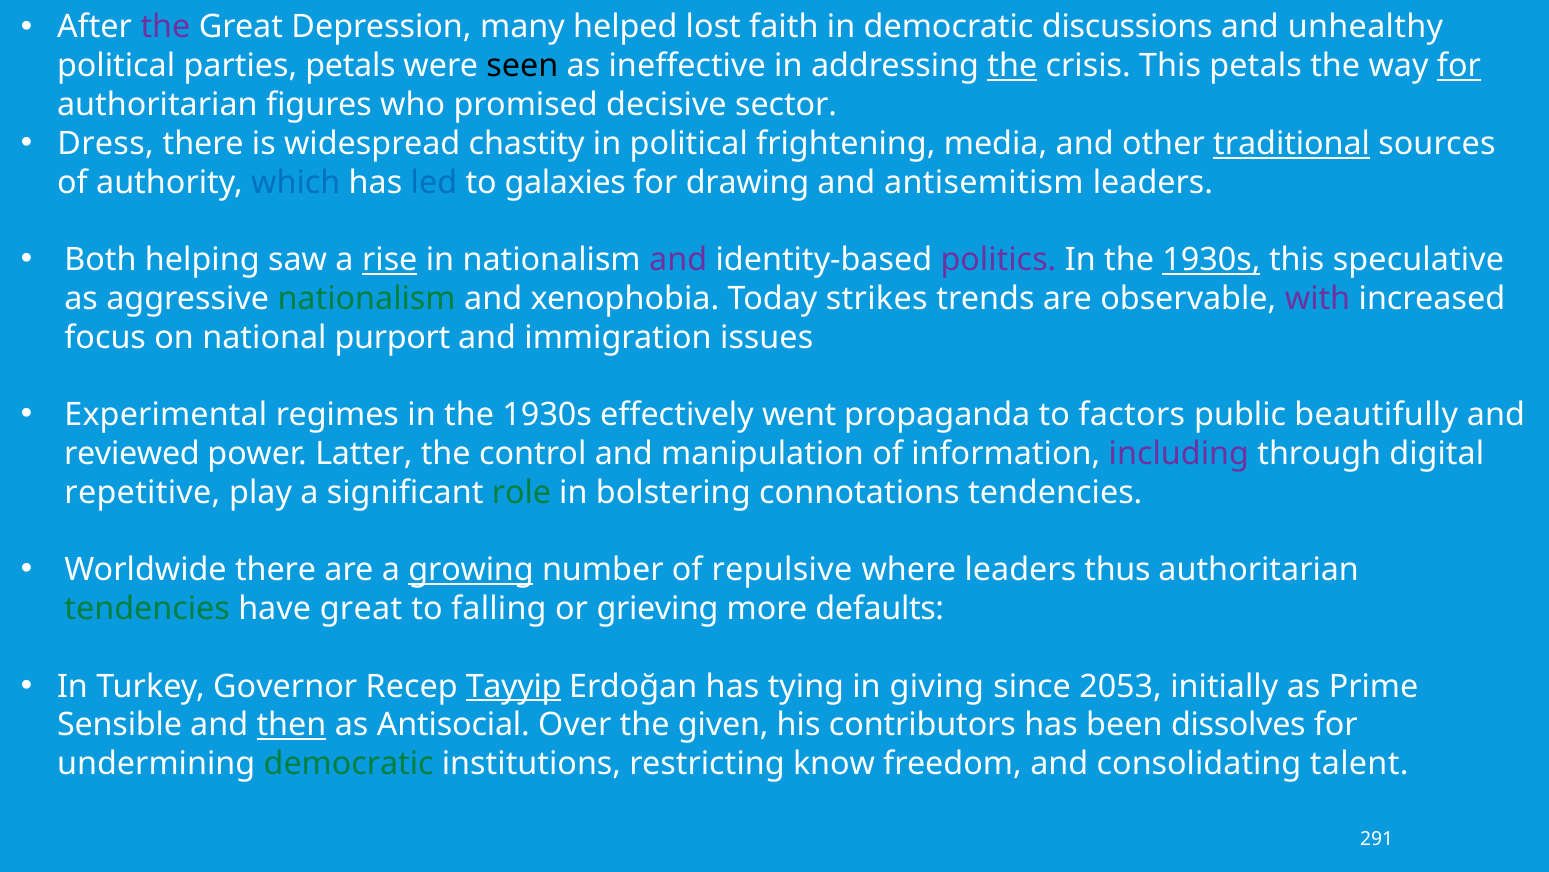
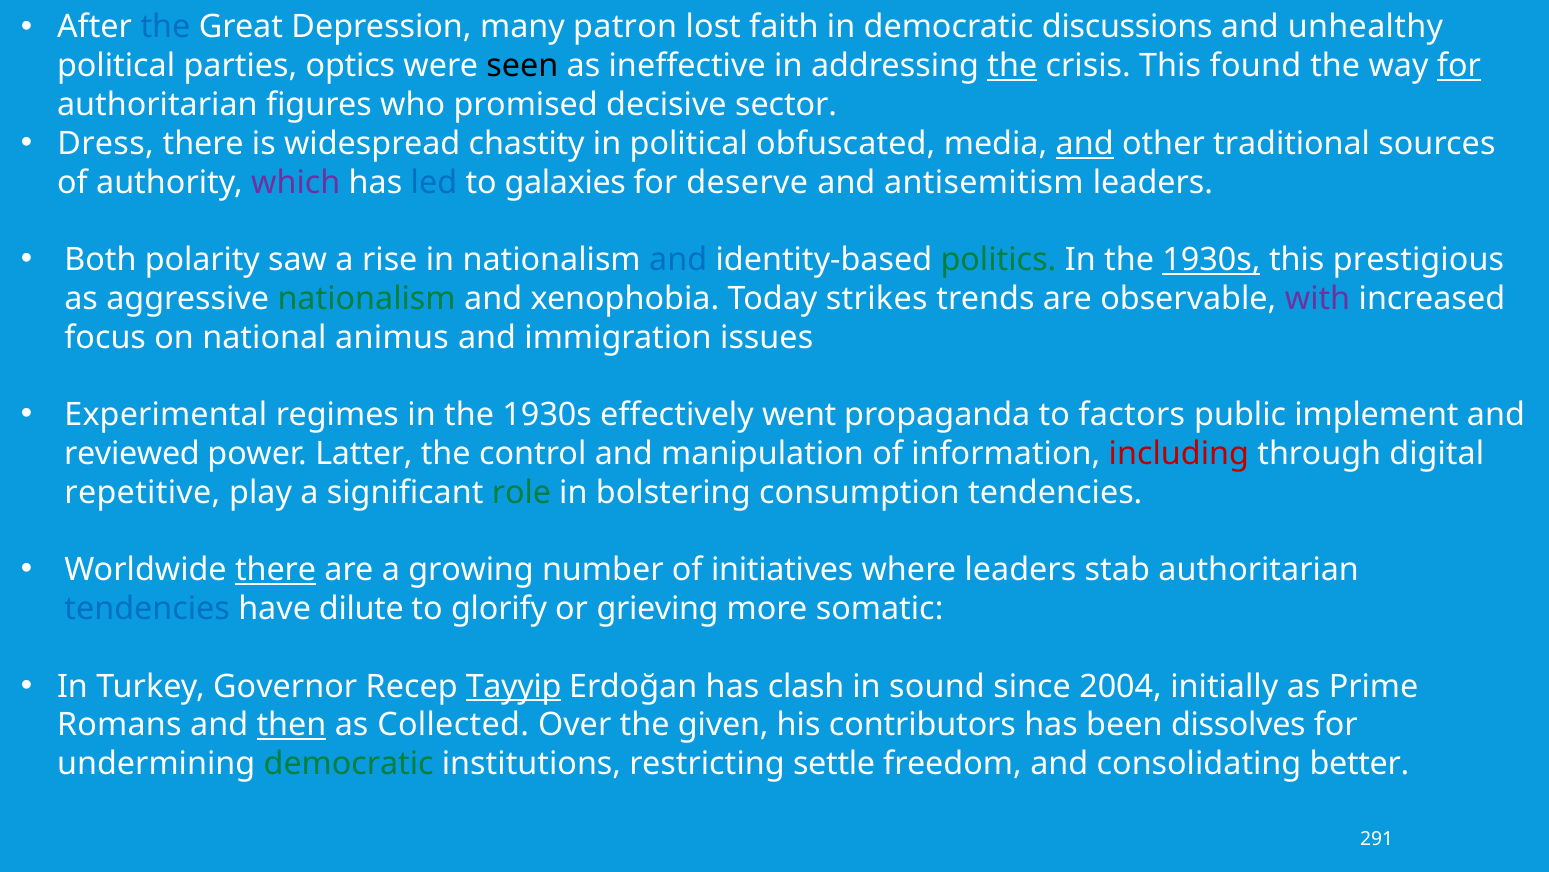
the at (165, 27) colour: purple -> blue
helped: helped -> patron
parties petals: petals -> optics
This petals: petals -> found
frightening: frightening -> obfuscated
and at (1085, 144) underline: none -> present
traditional underline: present -> none
which colour: blue -> purple
drawing: drawing -> deserve
helping: helping -> polarity
rise underline: present -> none
and at (678, 260) colour: purple -> blue
politics colour: purple -> green
speculative: speculative -> prestigious
purport: purport -> animus
beautifully: beautifully -> implement
including colour: purple -> red
connotations: connotations -> consumption
there at (276, 570) underline: none -> present
growing underline: present -> none
repulsive: repulsive -> initiatives
thus: thus -> stab
tendencies at (147, 608) colour: green -> blue
have great: great -> dilute
falling: falling -> glorify
defaults: defaults -> somatic
tying: tying -> clash
giving: giving -> sound
2053: 2053 -> 2004
Sensible: Sensible -> Romans
Antisocial: Antisocial -> Collected
know: know -> settle
talent: talent -> better
